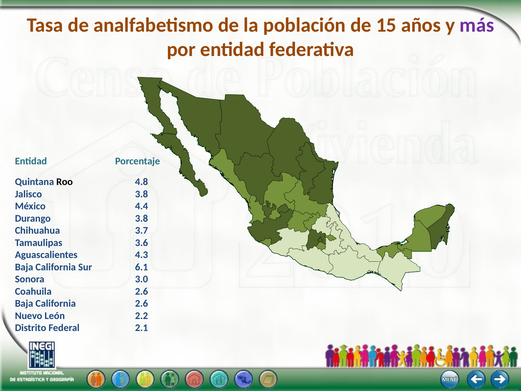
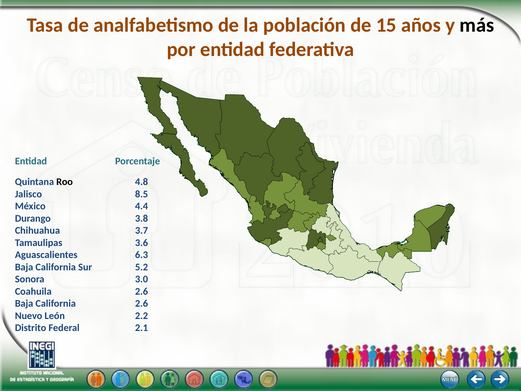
más colour: purple -> black
Jalisco 3.8: 3.8 -> 8.5
4.3: 4.3 -> 6.3
6.1: 6.1 -> 5.2
